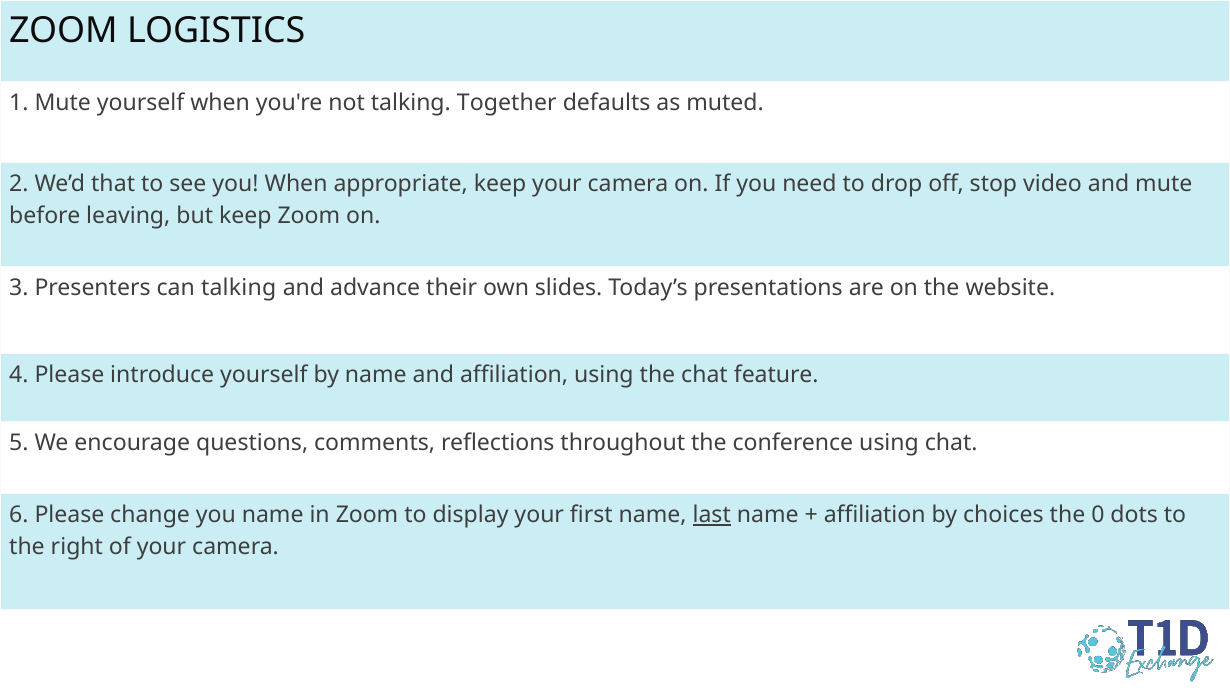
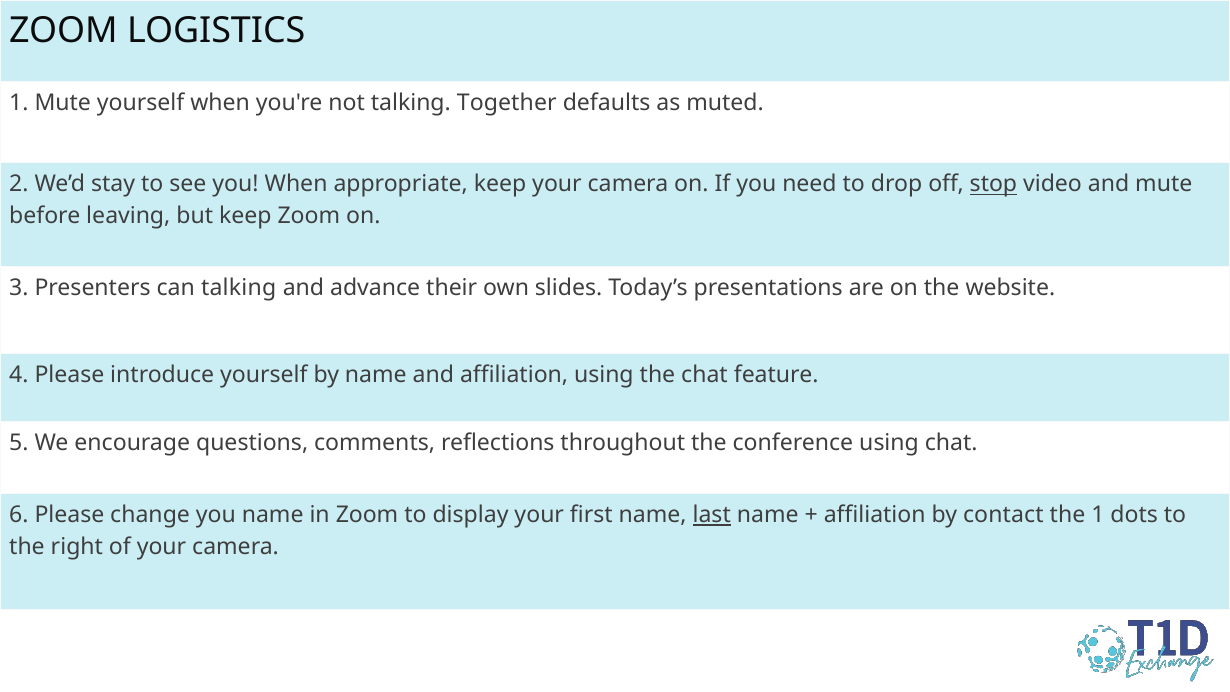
that: that -> stay
stop underline: none -> present
choices: choices -> contact
the 0: 0 -> 1
